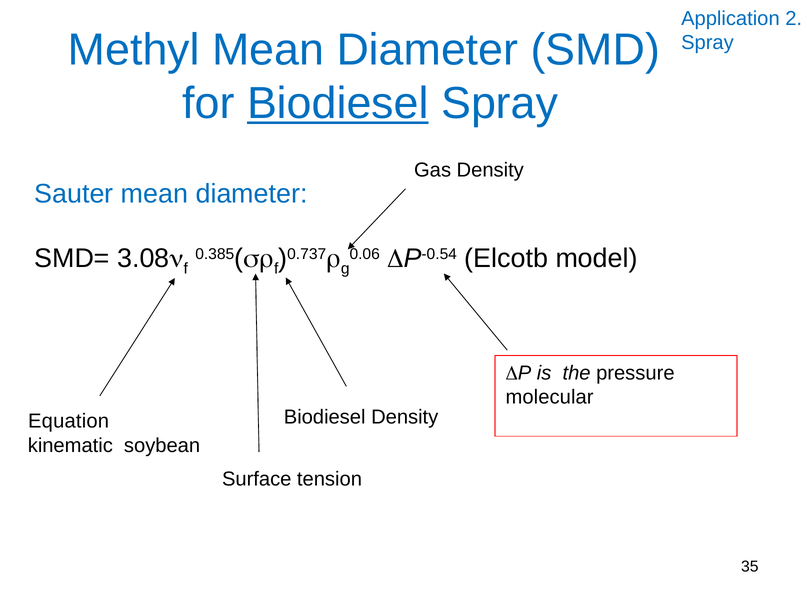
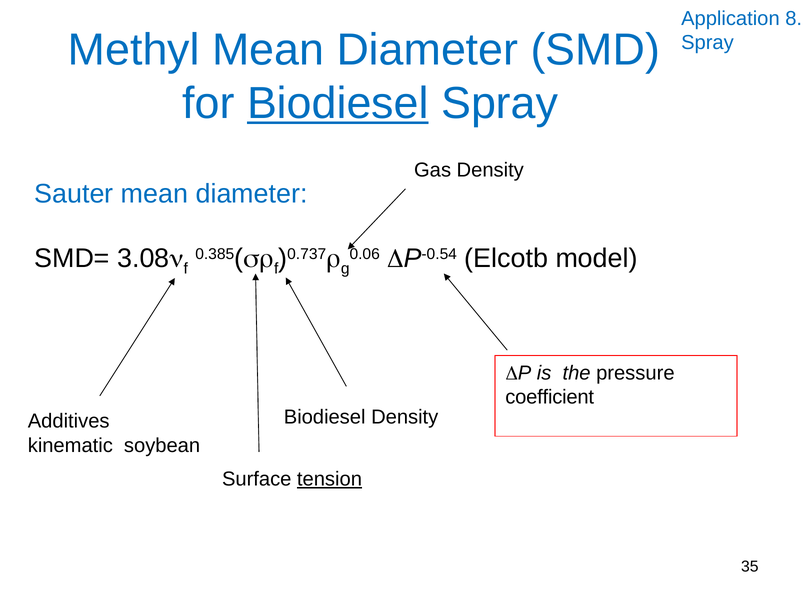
2: 2 -> 8
molecular: molecular -> coefficient
Equation: Equation -> Additives
tension underline: none -> present
